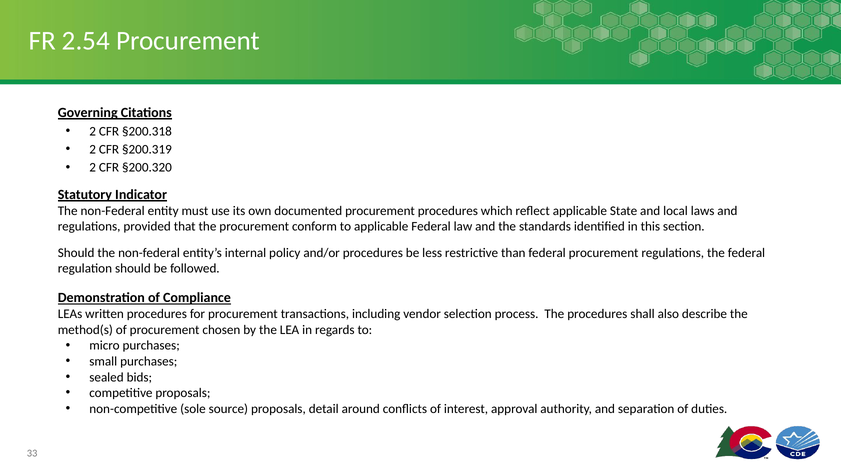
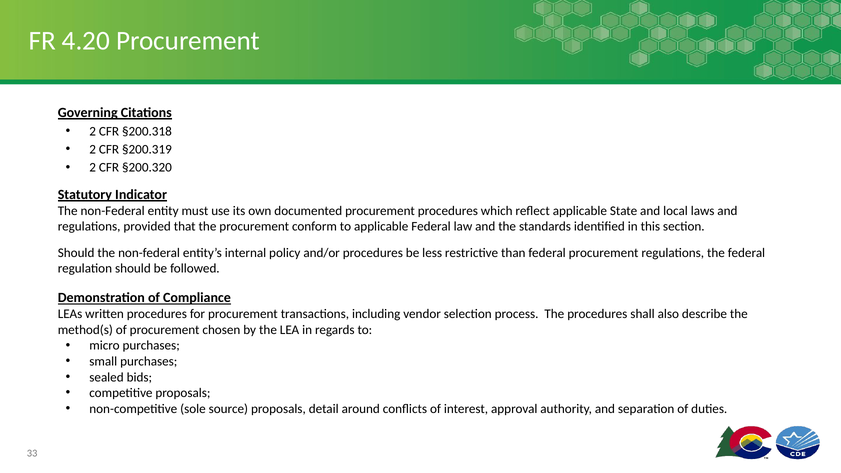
2.54: 2.54 -> 4.20
